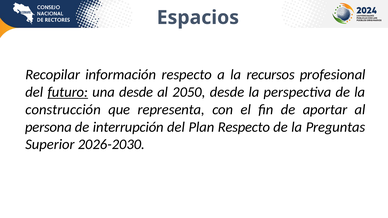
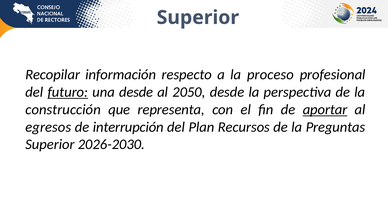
Espacios at (198, 18): Espacios -> Superior
recursos: recursos -> proceso
aportar underline: none -> present
persona: persona -> egresos
Plan Respecto: Respecto -> Recursos
